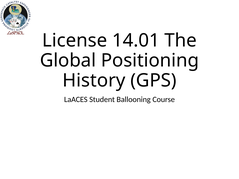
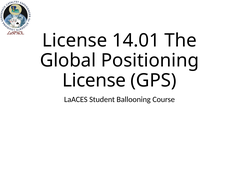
History at (94, 81): History -> License
